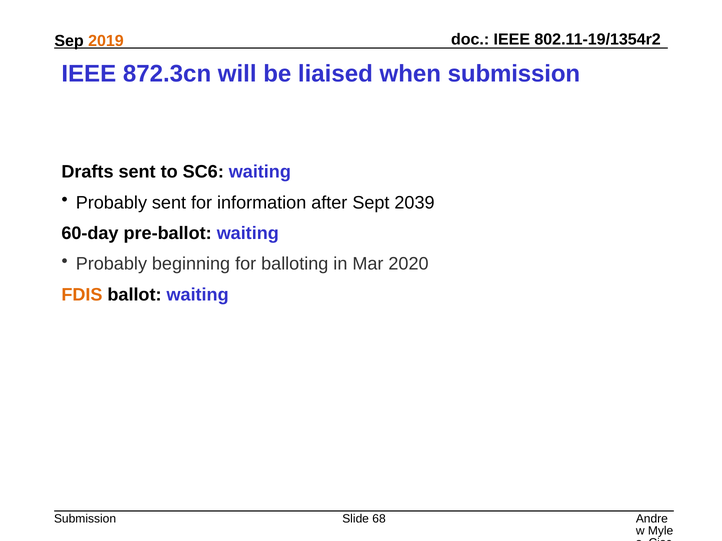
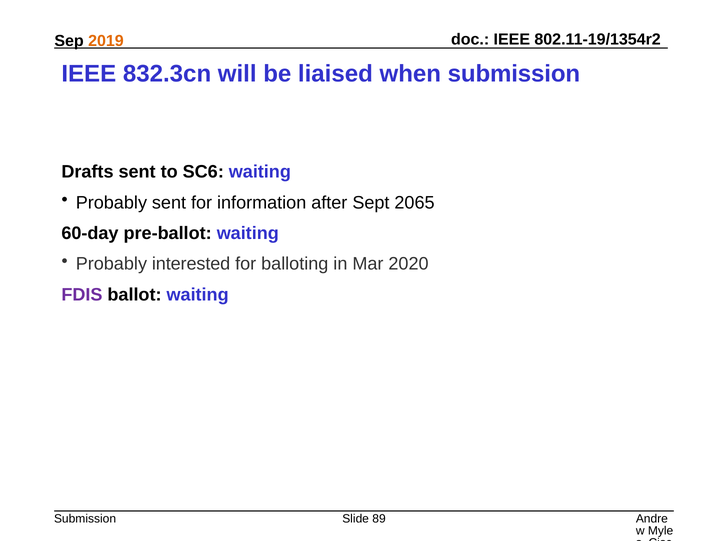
872.3cn: 872.3cn -> 832.3cn
2039: 2039 -> 2065
beginning: beginning -> interested
FDIS colour: orange -> purple
68: 68 -> 89
